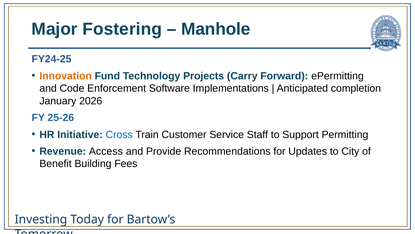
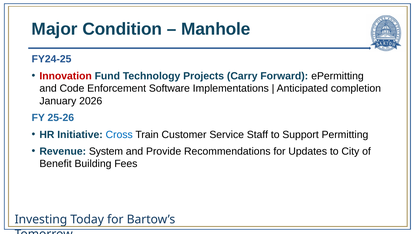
Fostering: Fostering -> Condition
Innovation colour: orange -> red
Access: Access -> System
